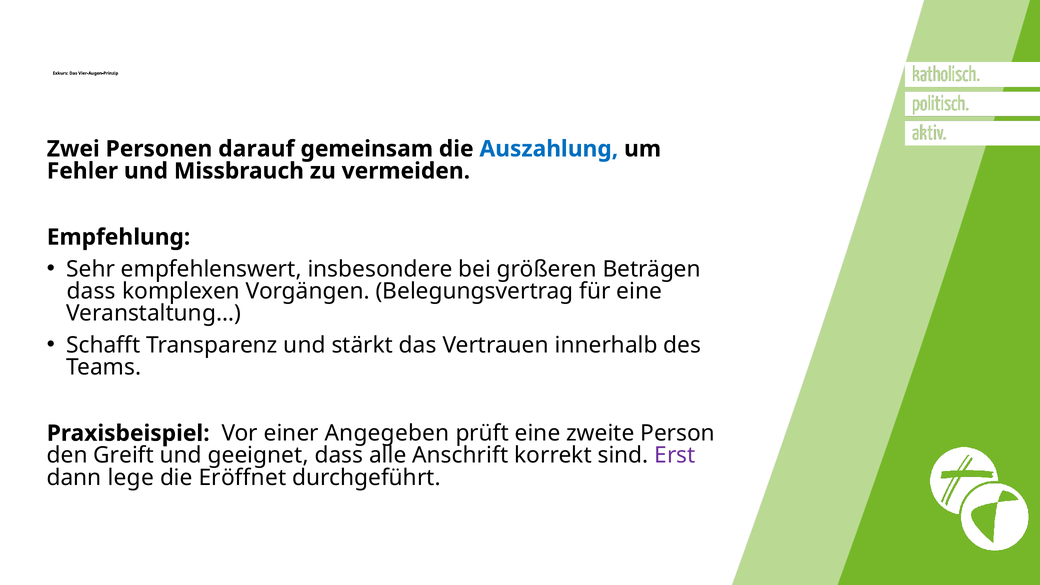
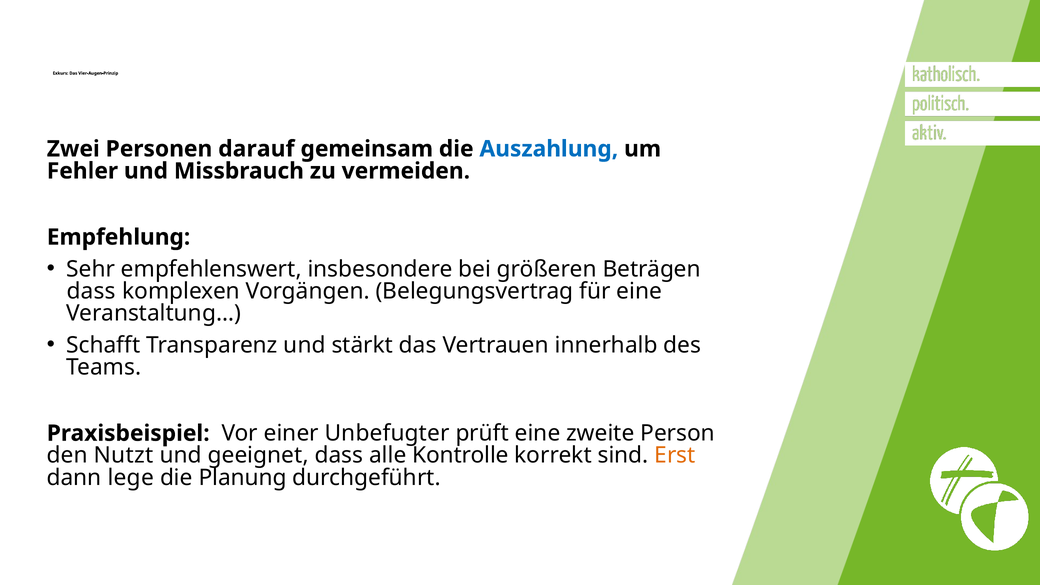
Angegeben: Angegeben -> Unbefugter
Greift: Greift -> Nutzt
Anschrift: Anschrift -> Kontrolle
Erst colour: purple -> orange
Eröffnet: Eröffnet -> Planung
